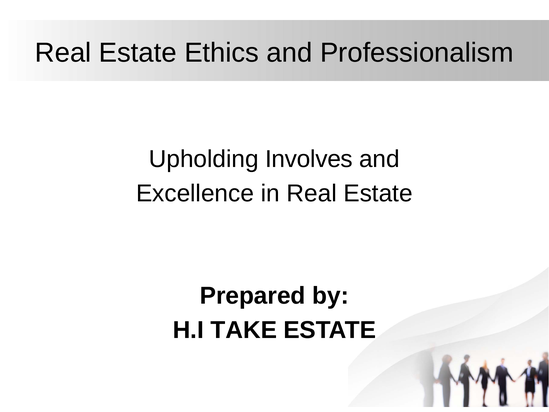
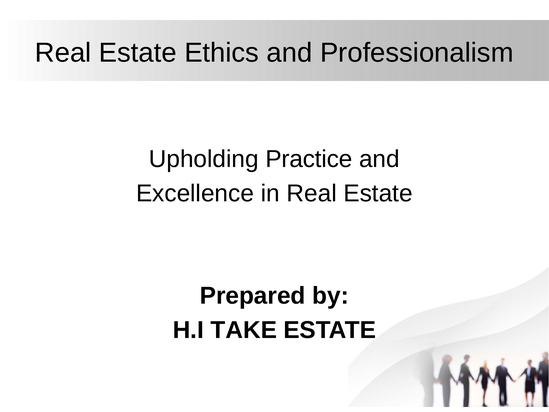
Involves: Involves -> Practice
